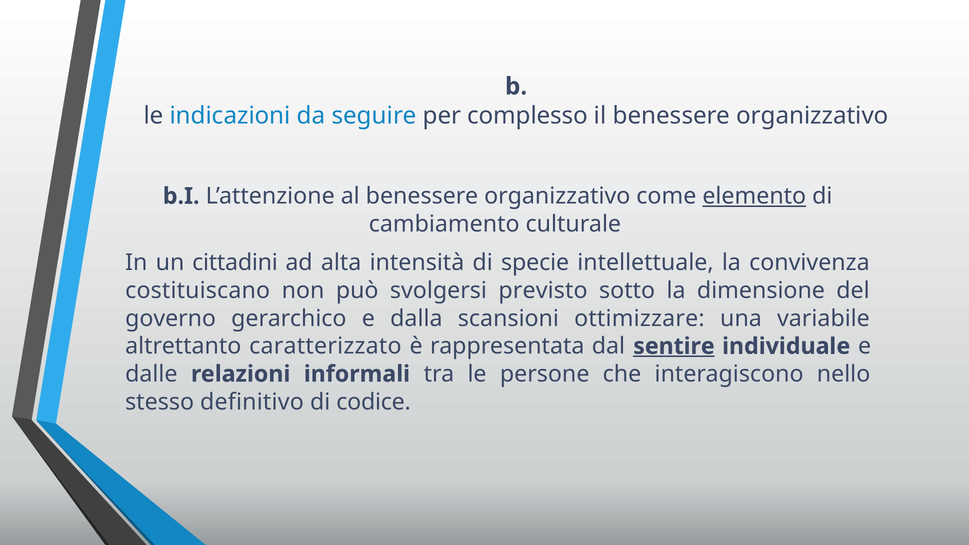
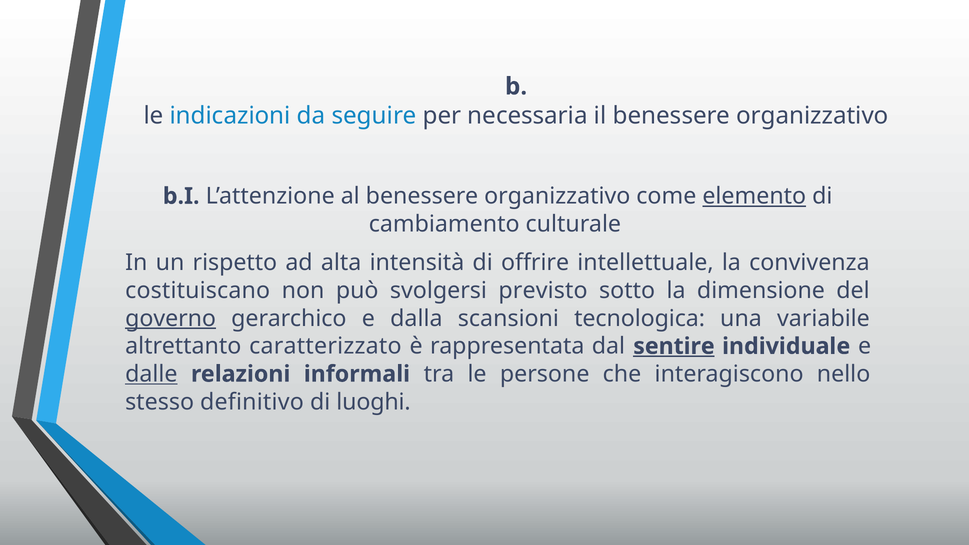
complesso: complesso -> necessaria
cittadini: cittadini -> rispetto
specie: specie -> offrire
governo underline: none -> present
ottimizzare: ottimizzare -> tecnologica
dalle underline: none -> present
codice: codice -> luoghi
